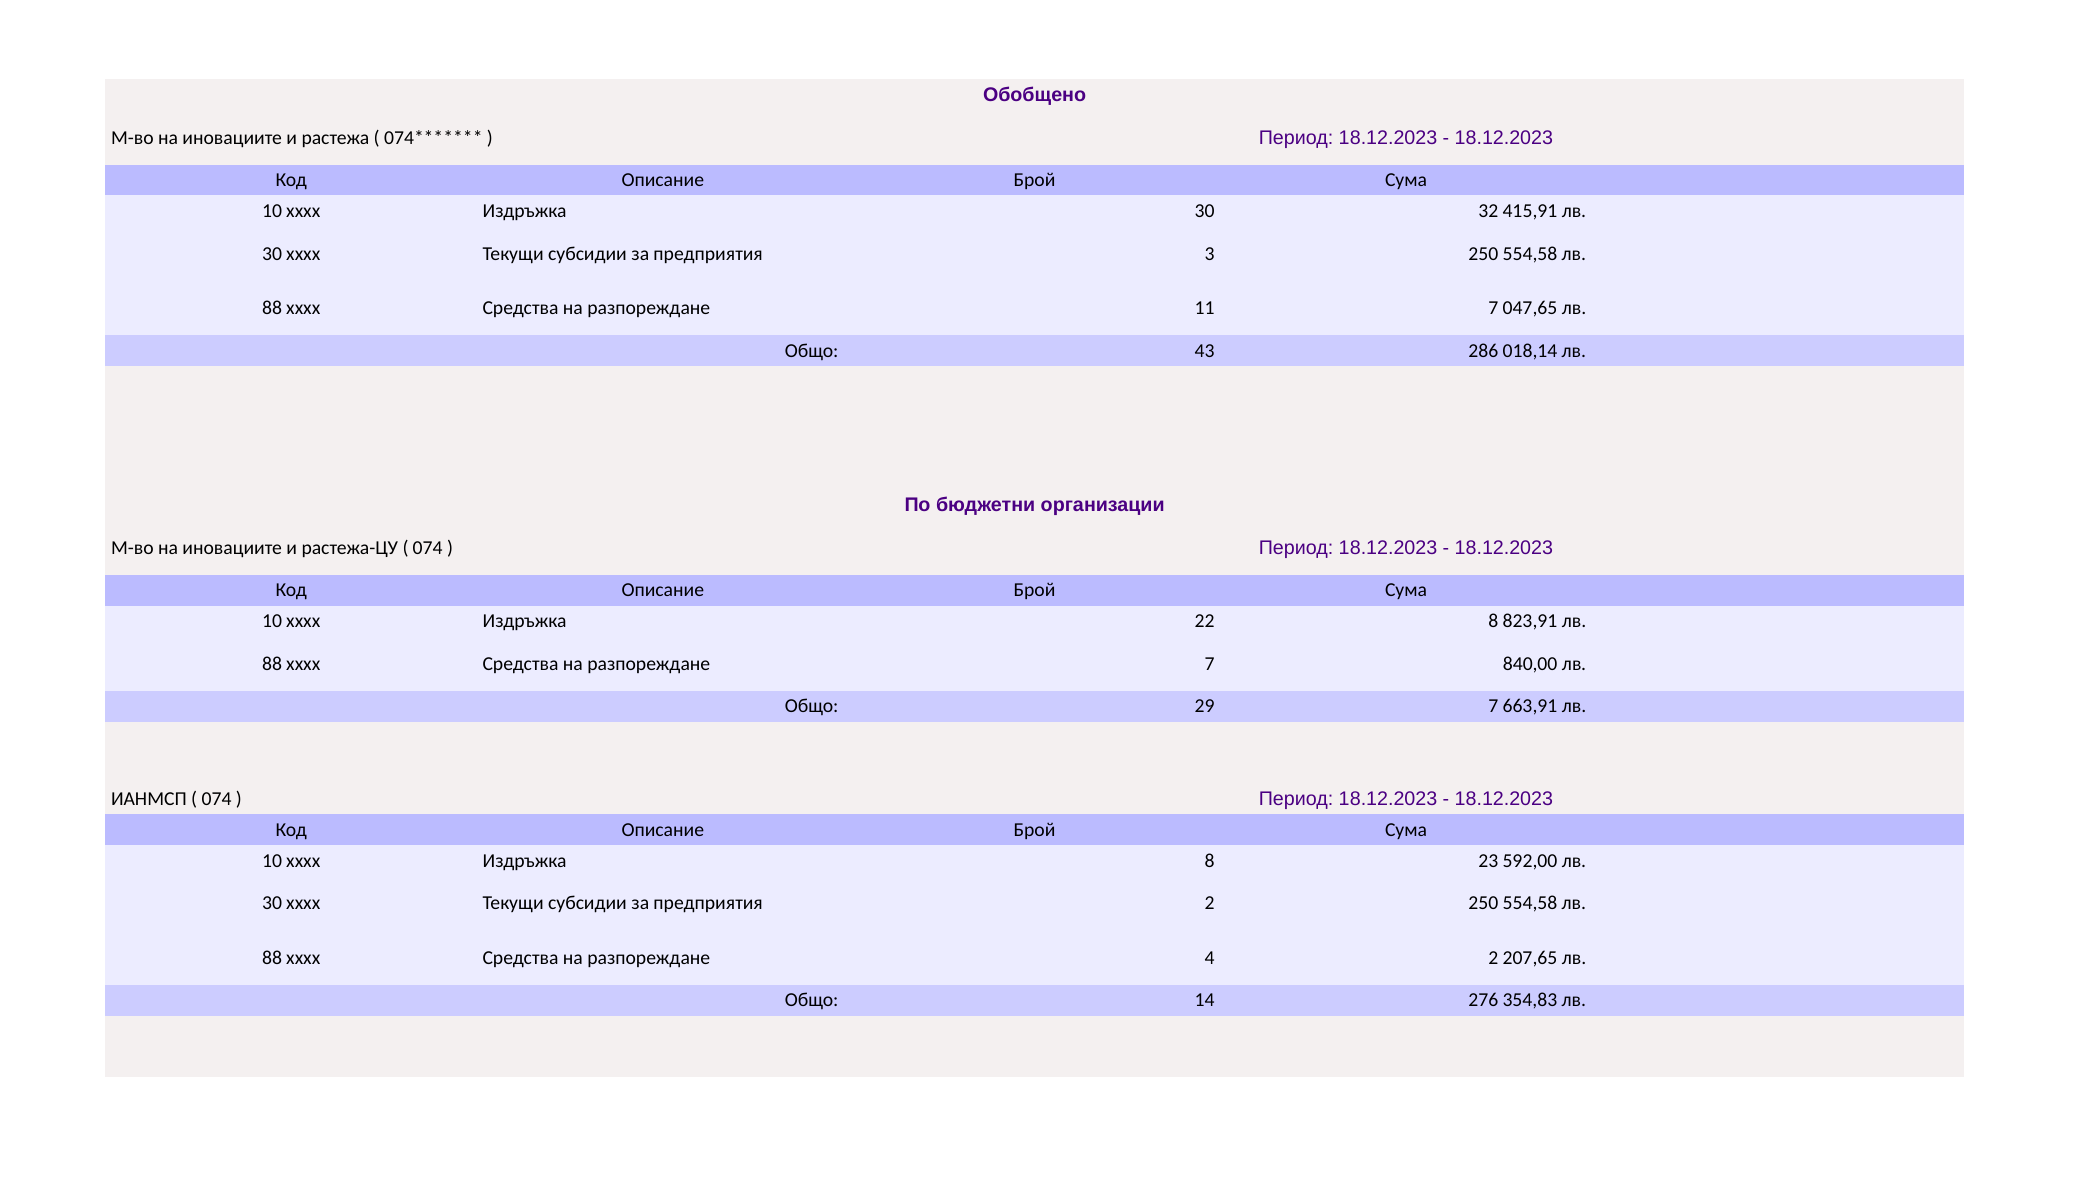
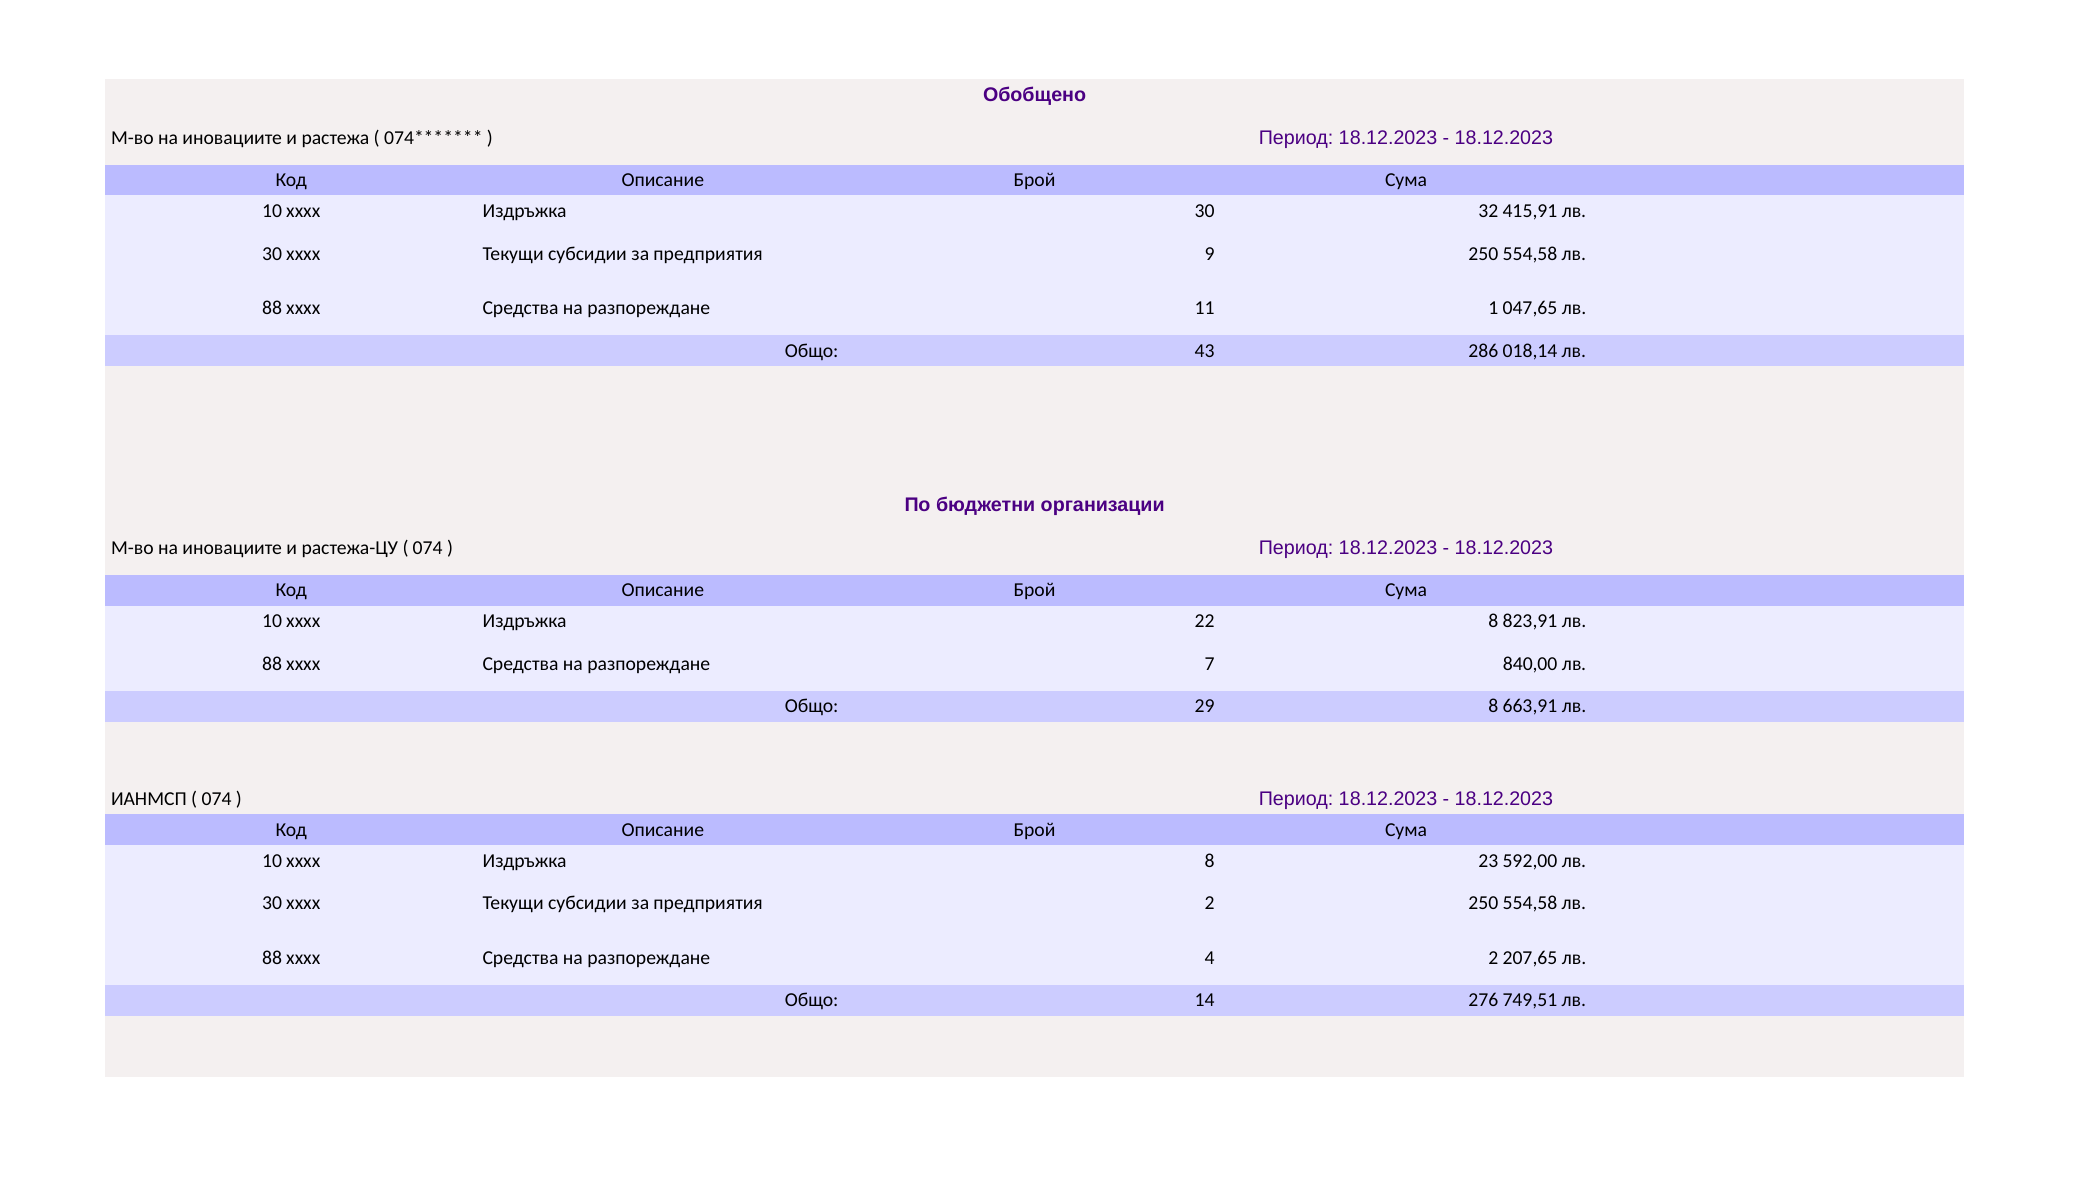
3: 3 -> 9
11 7: 7 -> 1
29 7: 7 -> 8
354,83: 354,83 -> 749,51
